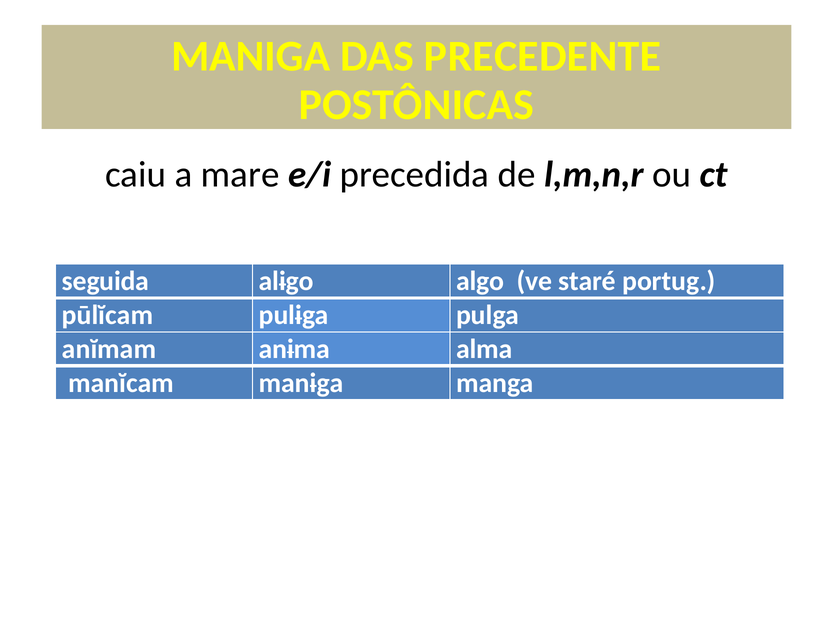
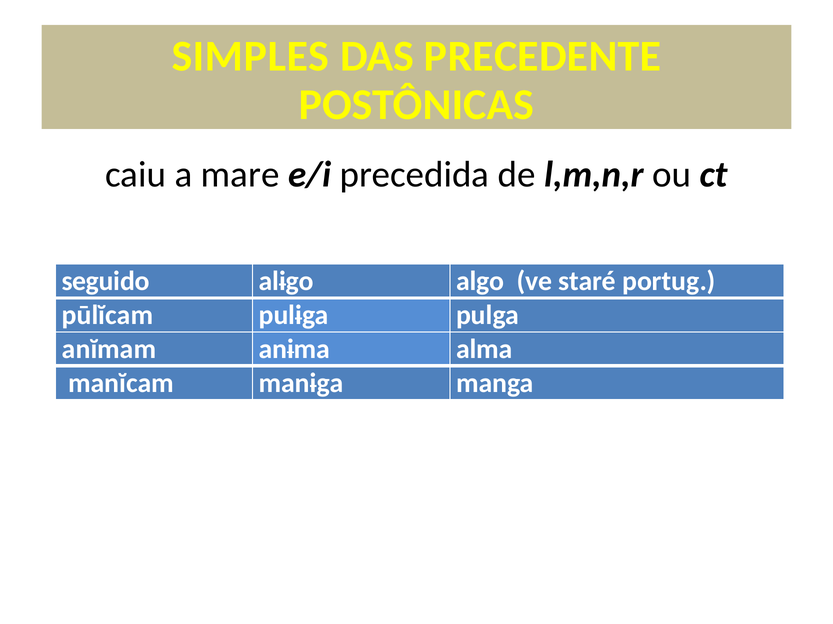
MANIGA at (251, 57): MANIGA -> SIMPLES
seguida: seguida -> seguido
